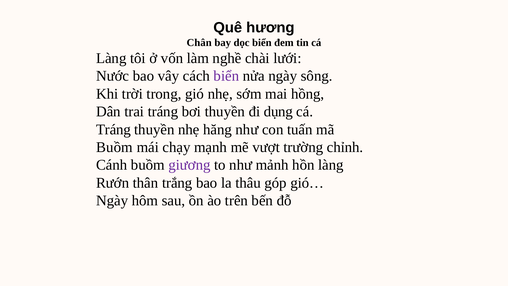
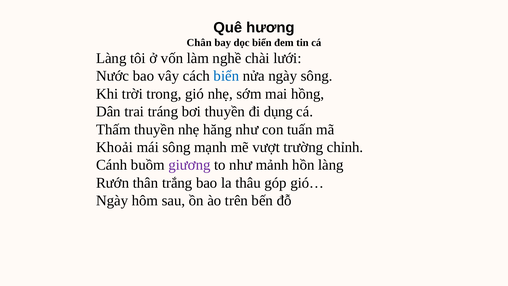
biển at (226, 76) colour: purple -> blue
Tráng at (113, 129): Tráng -> Thấm
Buồm at (115, 147): Buồm -> Khoải
mái chạy: chạy -> sông
